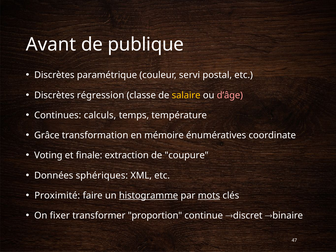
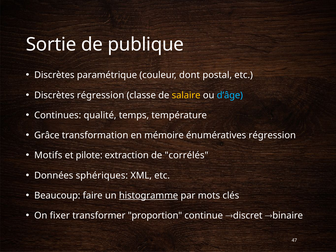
Avant: Avant -> Sortie
servi: servi -> dont
d’âge colour: pink -> light blue
calculs: calculs -> qualité
énumératives coordinate: coordinate -> régression
Voting: Voting -> Motifs
finale: finale -> pilote
coupure: coupure -> corrélés
Proximité: Proximité -> Beaucoup
mots underline: present -> none
